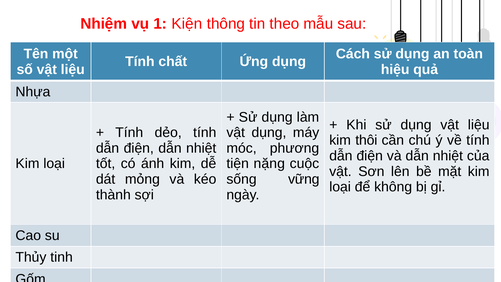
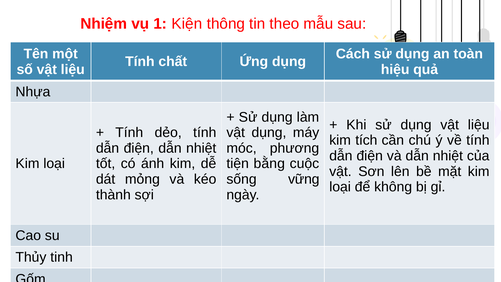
thôi: thôi -> tích
nặng: nặng -> bằng
